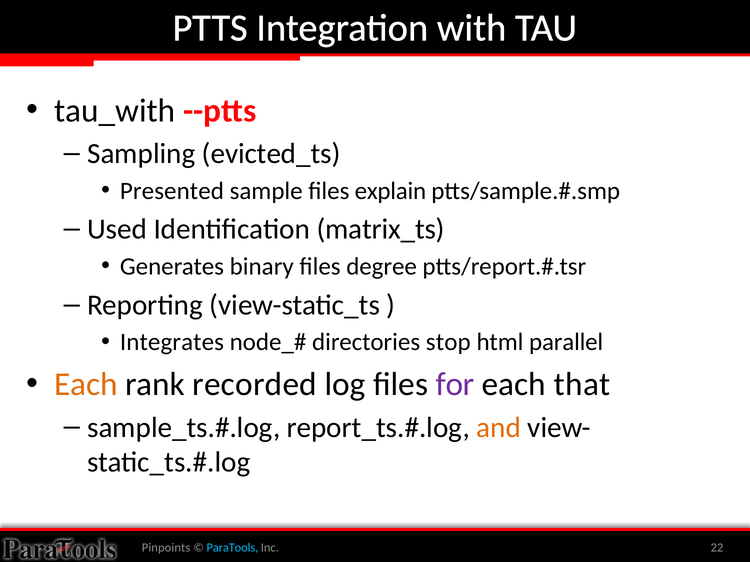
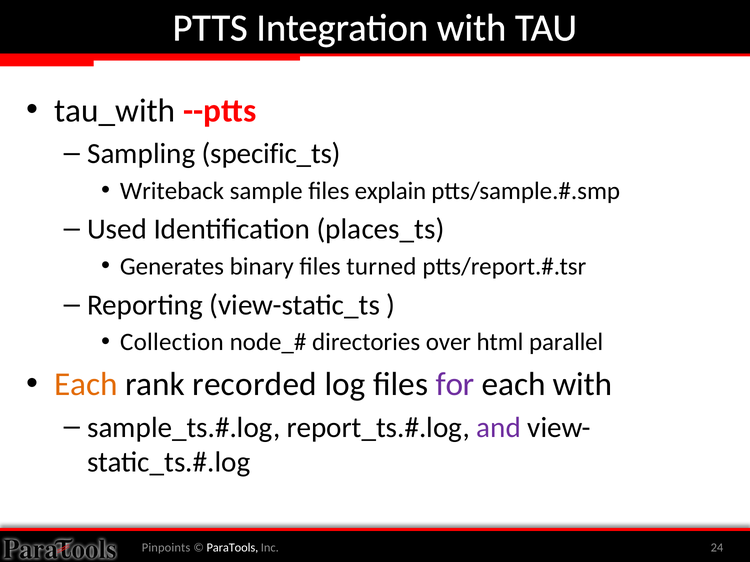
evicted_ts: evicted_ts -> specific_ts
Presented: Presented -> Writeback
matrix_ts: matrix_ts -> places_ts
degree: degree -> turned
Integrates: Integrates -> Collection
stop: stop -> over
each that: that -> with
and colour: orange -> purple
ParaTools colour: light blue -> white
22: 22 -> 24
